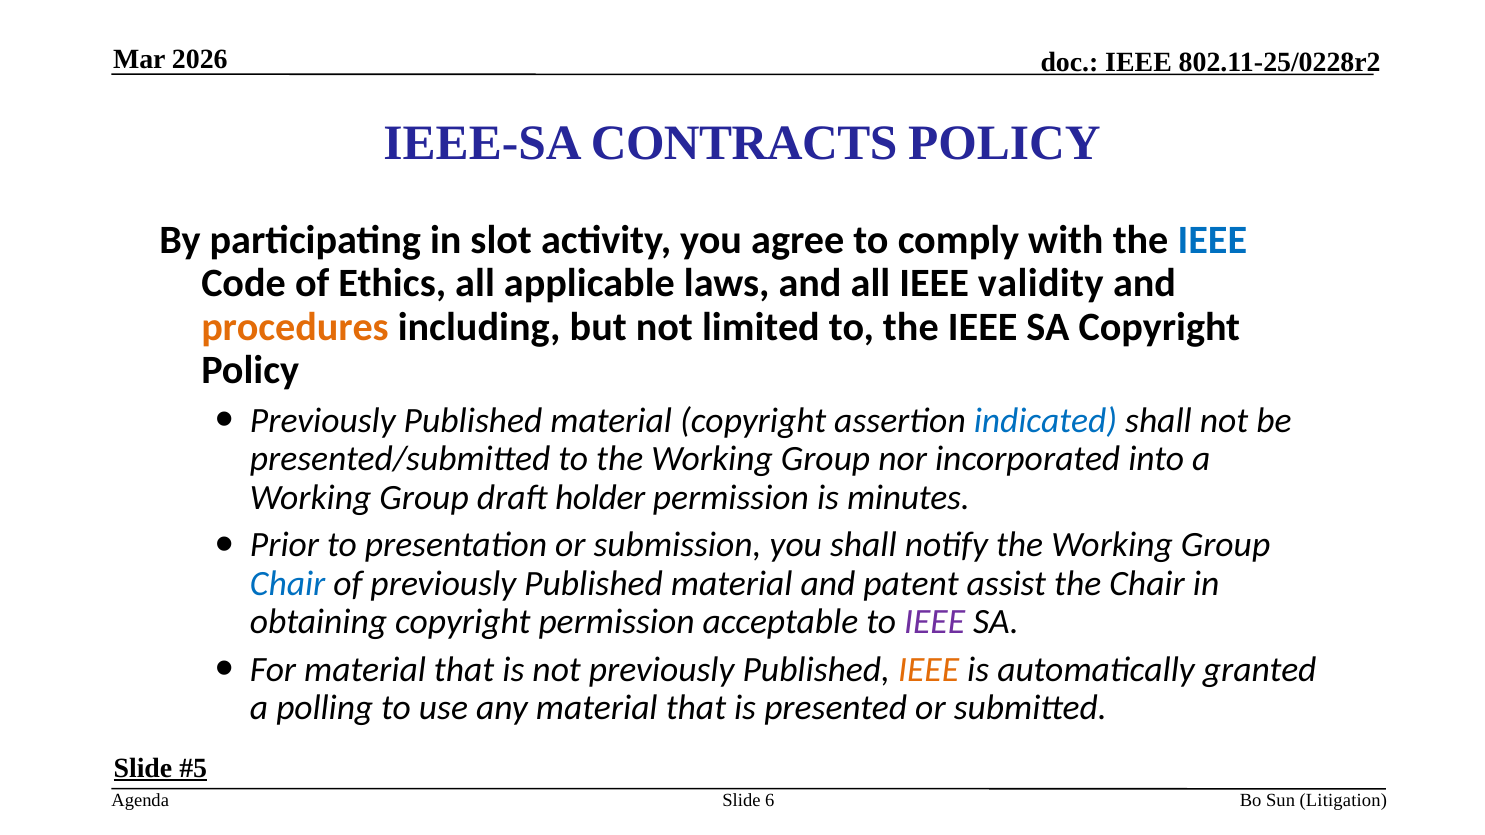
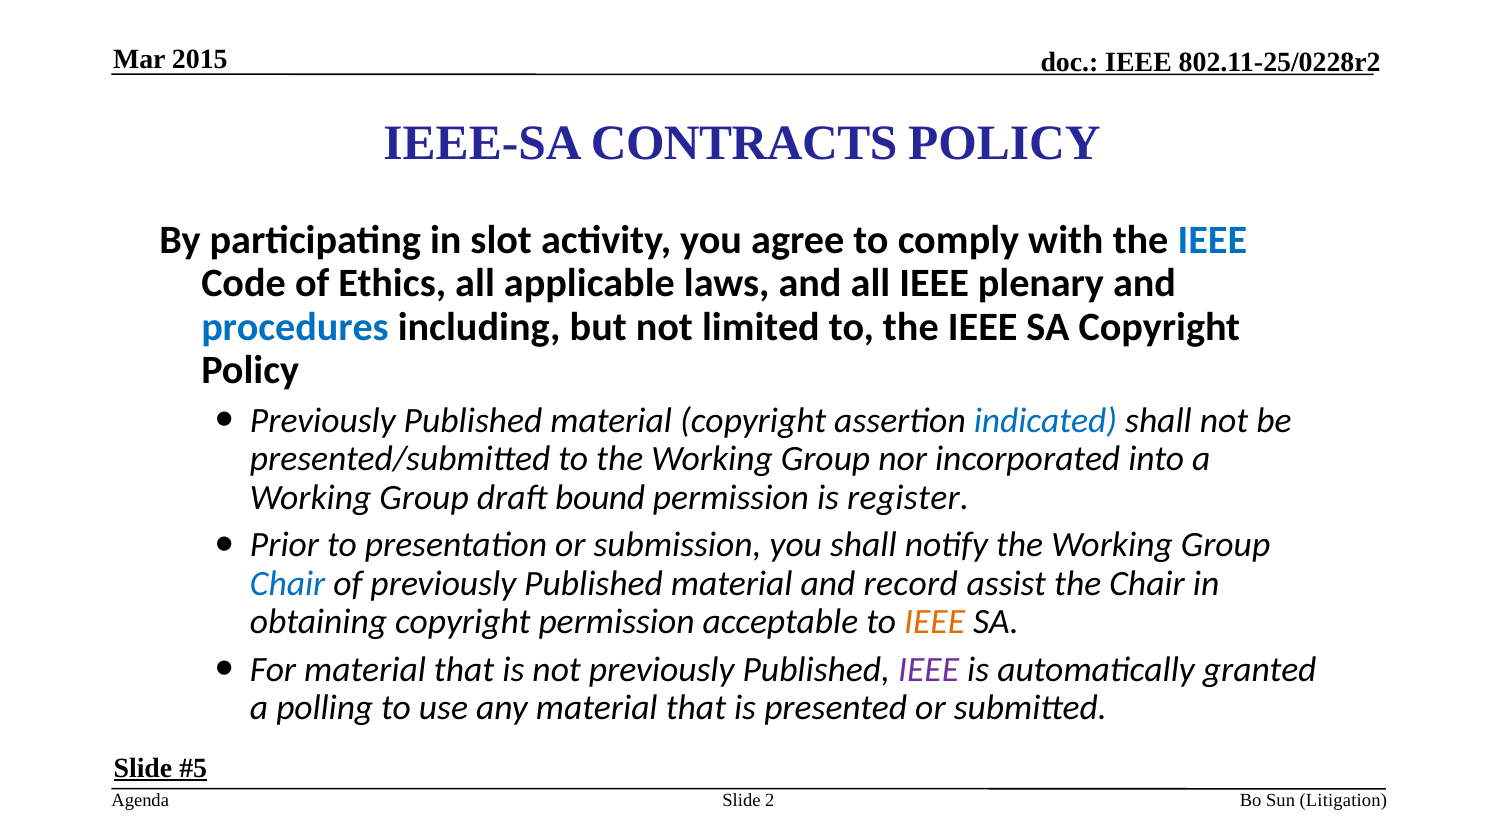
2026: 2026 -> 2015
validity: validity -> plenary
procedures colour: orange -> blue
holder: holder -> bound
minutes: minutes -> register
patent: patent -> record
IEEE at (935, 622) colour: purple -> orange
IEEE at (929, 670) colour: orange -> purple
6: 6 -> 2
